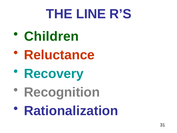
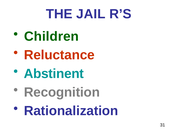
LINE: LINE -> JAIL
Recovery: Recovery -> Abstinent
